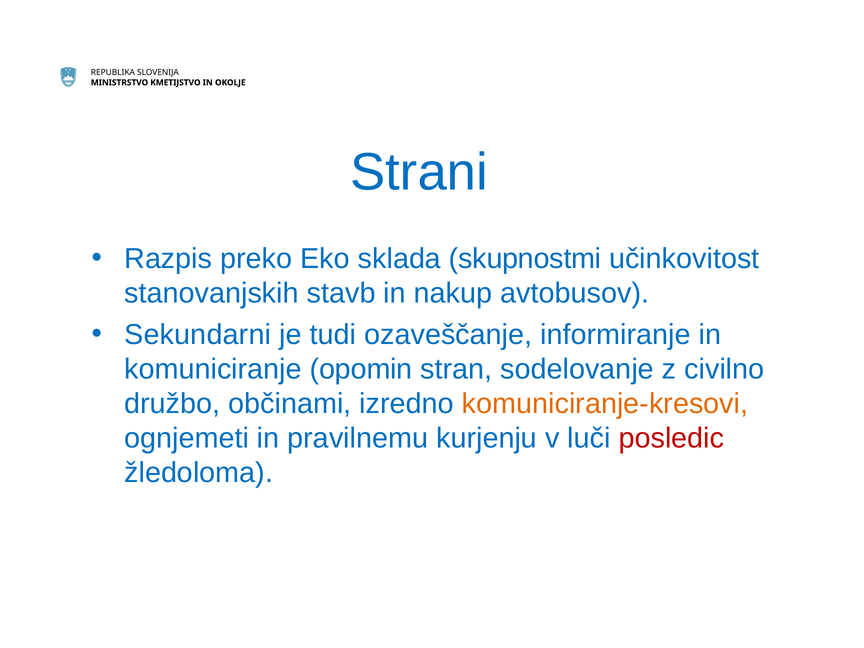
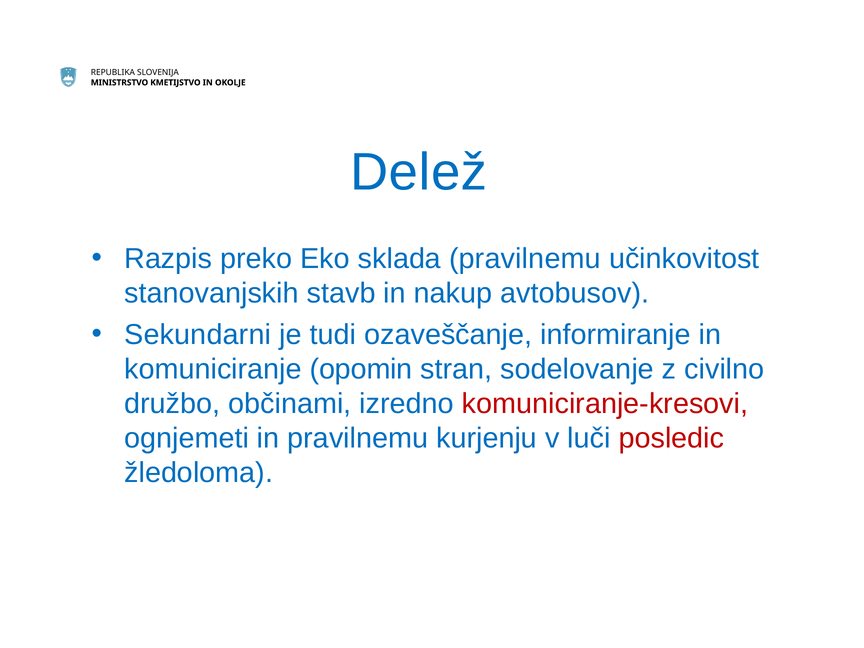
Strani: Strani -> Delež
sklada skupnostmi: skupnostmi -> pravilnemu
komuniciranje-kresovi colour: orange -> red
